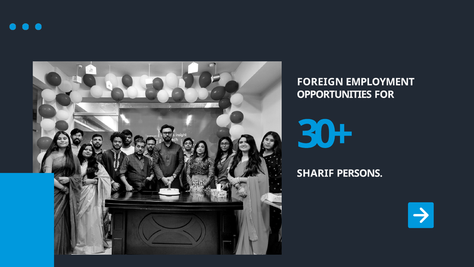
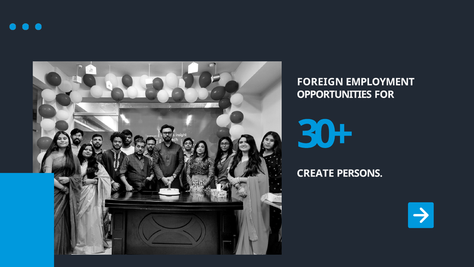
SHARIF: SHARIF -> CREATE
